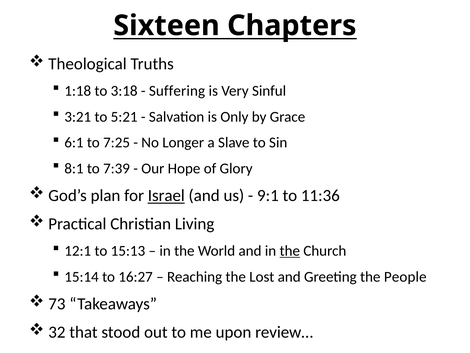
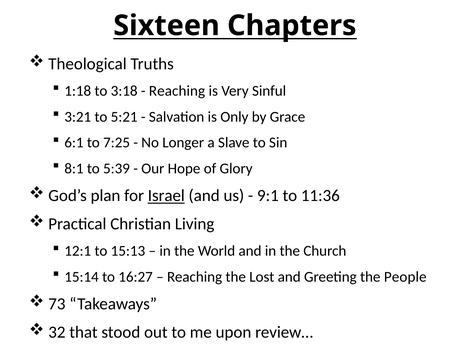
Suffering at (177, 91): Suffering -> Reaching
7:39: 7:39 -> 5:39
the at (290, 251) underline: present -> none
